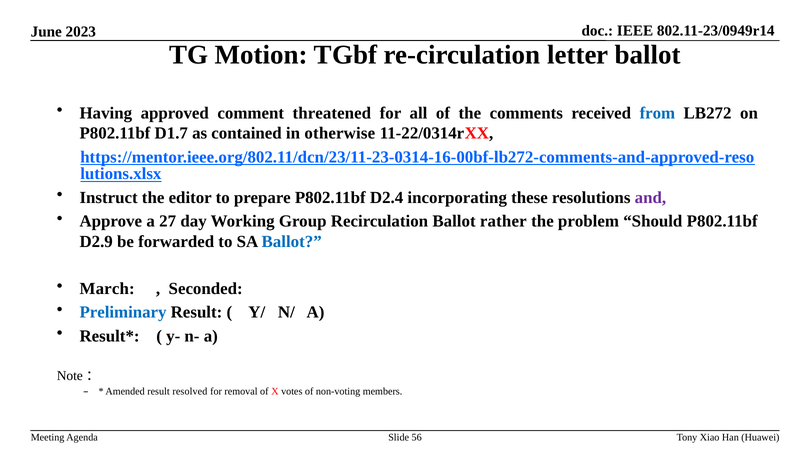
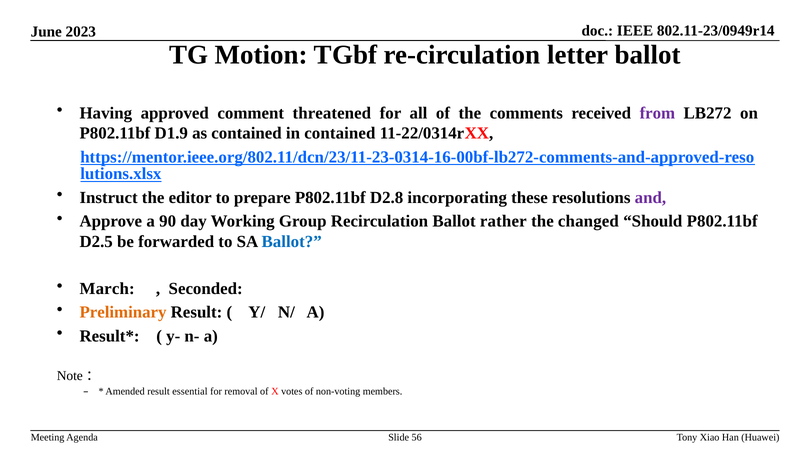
from colour: blue -> purple
D1.7: D1.7 -> D1.9
in otherwise: otherwise -> contained
D2.4: D2.4 -> D2.8
27: 27 -> 90
problem: problem -> changed
D2.9: D2.9 -> D2.5
Preliminary colour: blue -> orange
resolved: resolved -> essential
